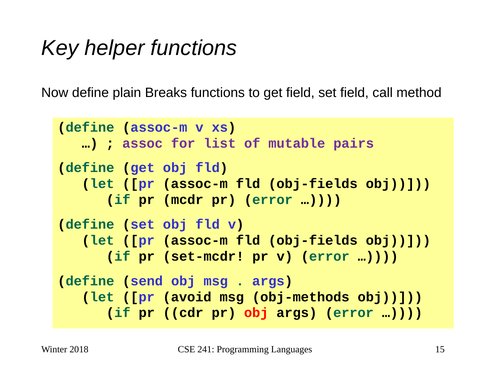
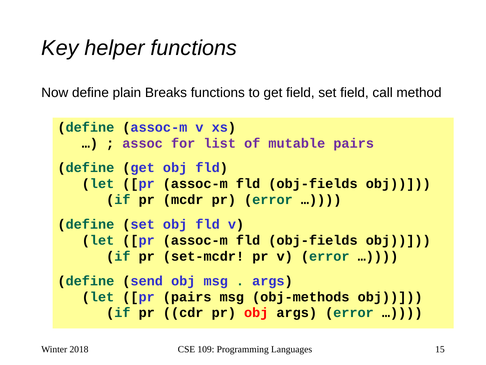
pr avoid: avoid -> pairs
241: 241 -> 109
